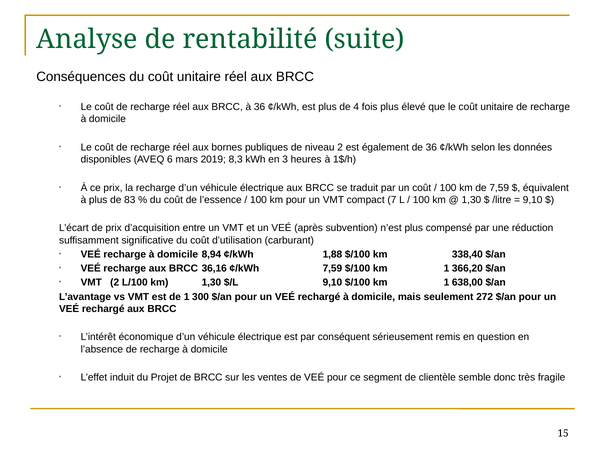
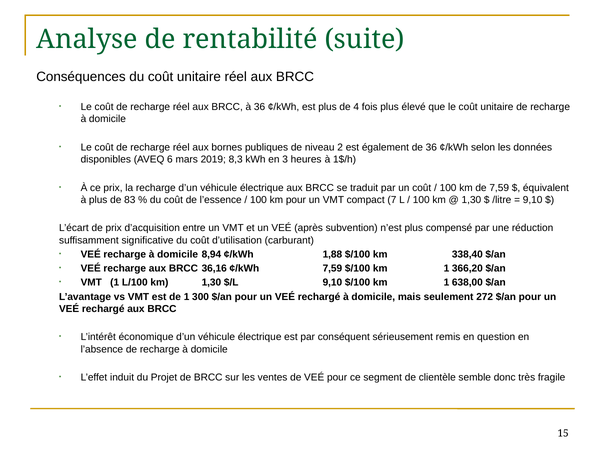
VMT 2: 2 -> 1
